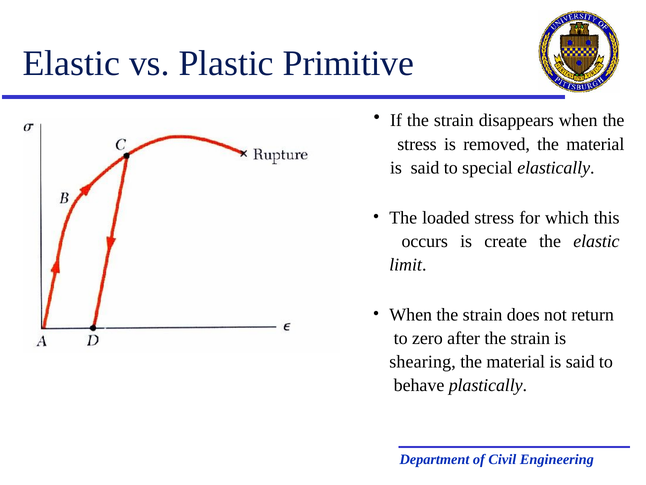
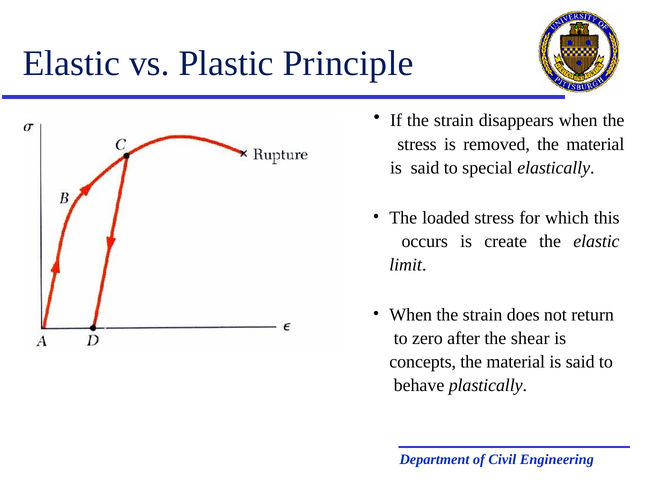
Primitive: Primitive -> Principle
after the strain: strain -> shear
shearing: shearing -> concepts
